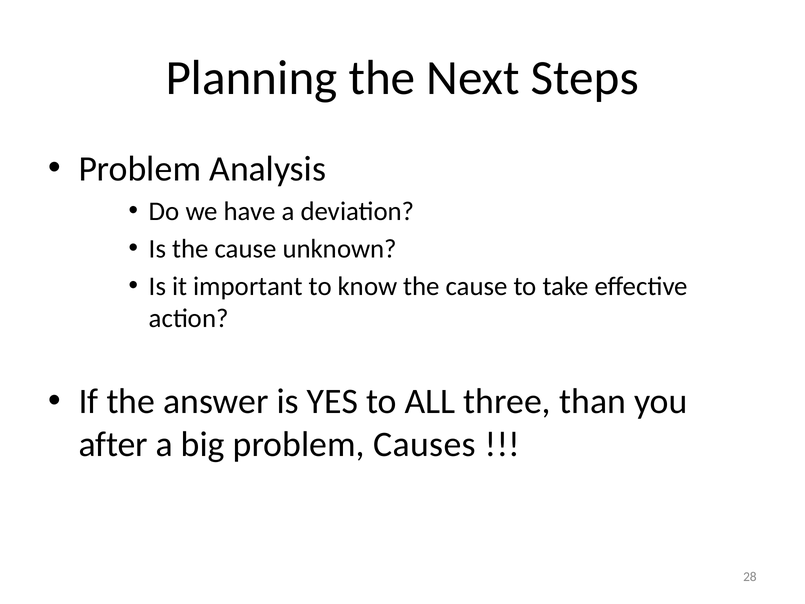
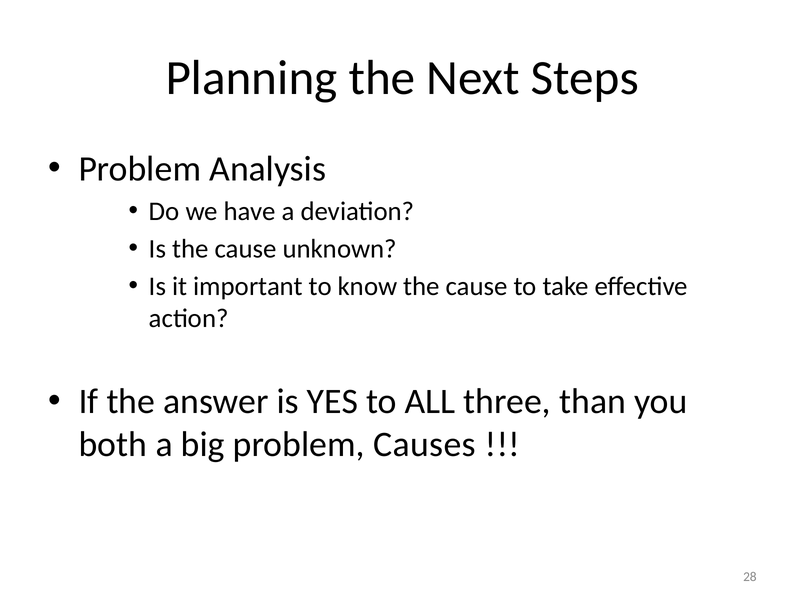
after: after -> both
